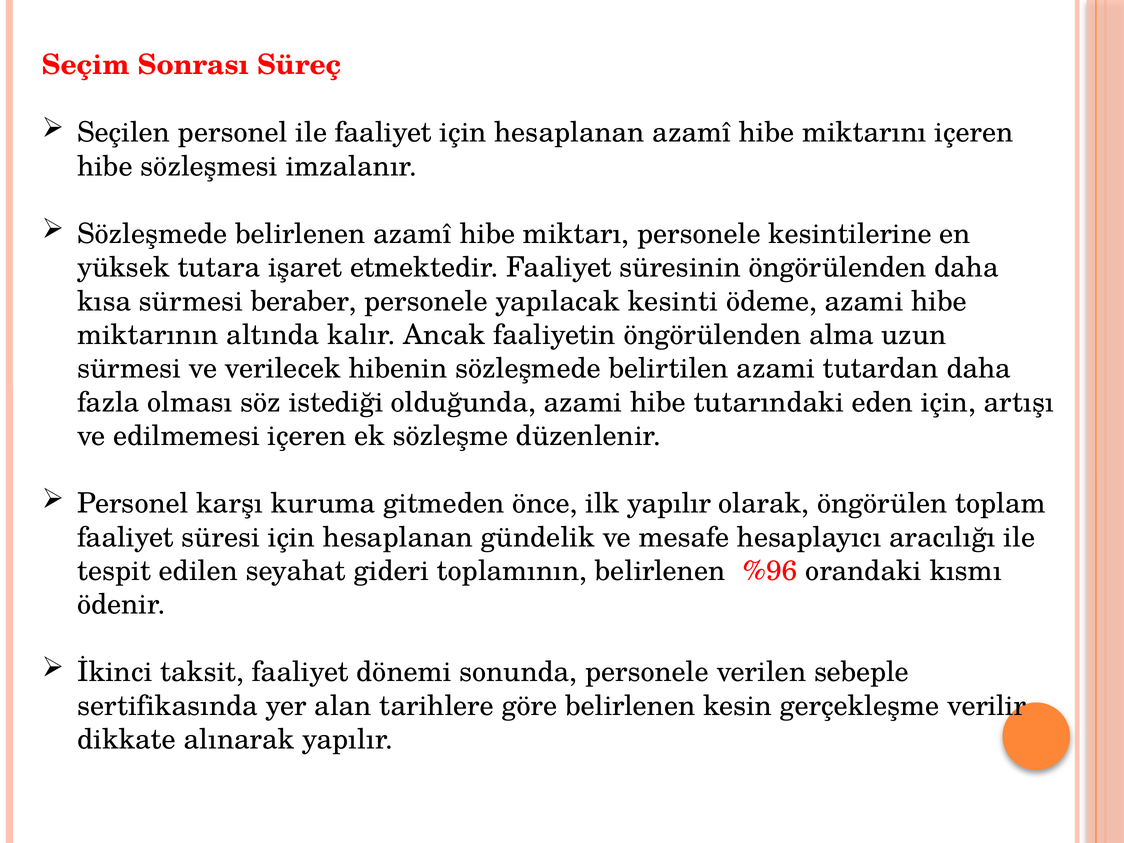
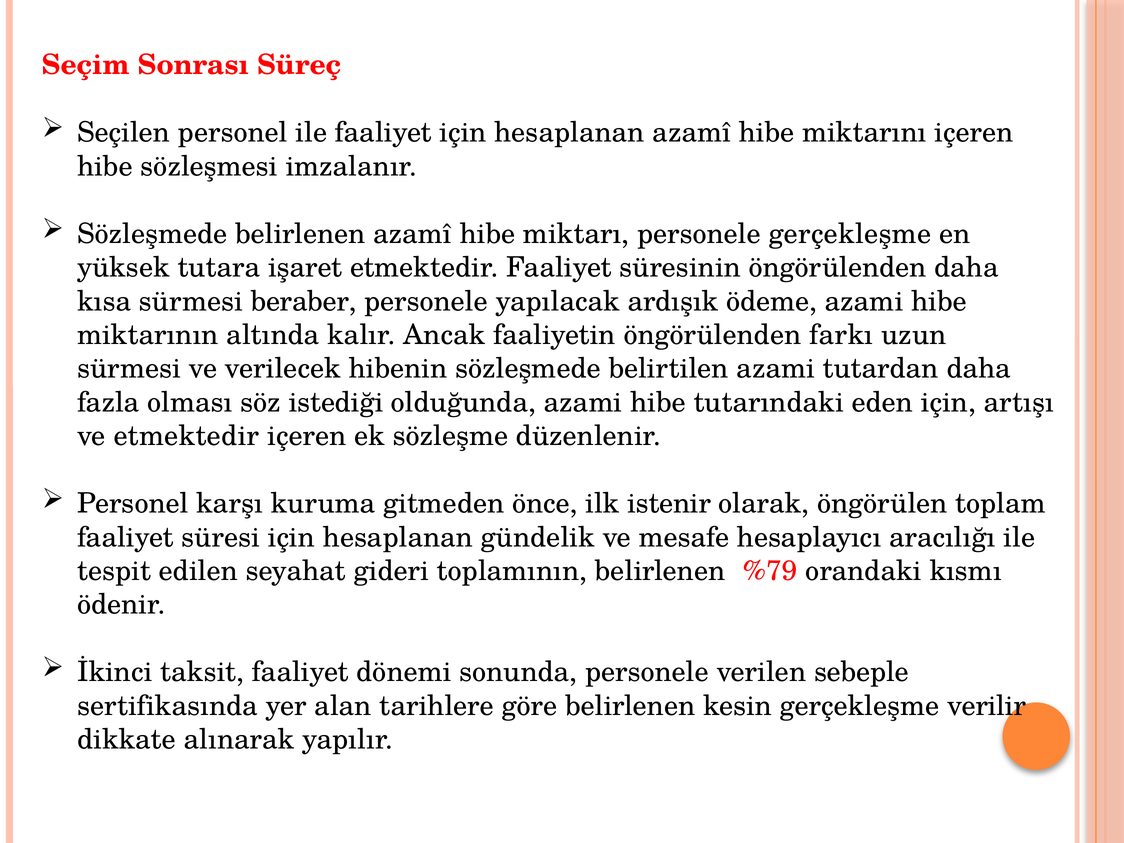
personele kesintilerine: kesintilerine -> gerçekleşme
kesinti: kesinti -> ardışık
alma: alma -> farkı
ve edilmemesi: edilmemesi -> etmektedir
ilk yapılır: yapılır -> istenir
%96: %96 -> %79
